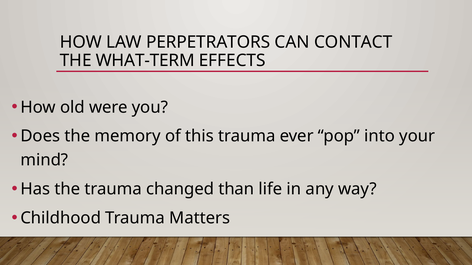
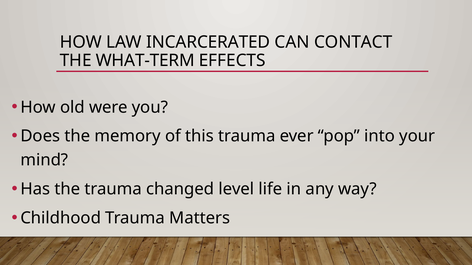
PERPETRATORS: PERPETRATORS -> INCARCERATED
than: than -> level
